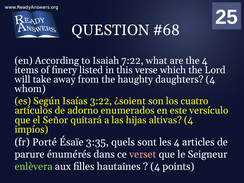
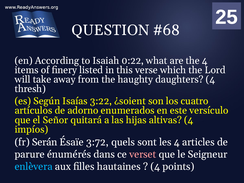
7:22: 7:22 -> 0:22
whom: whom -> thresh
Porté: Porté -> Serán
3:35: 3:35 -> 3:72
enlèvera colour: light green -> light blue
